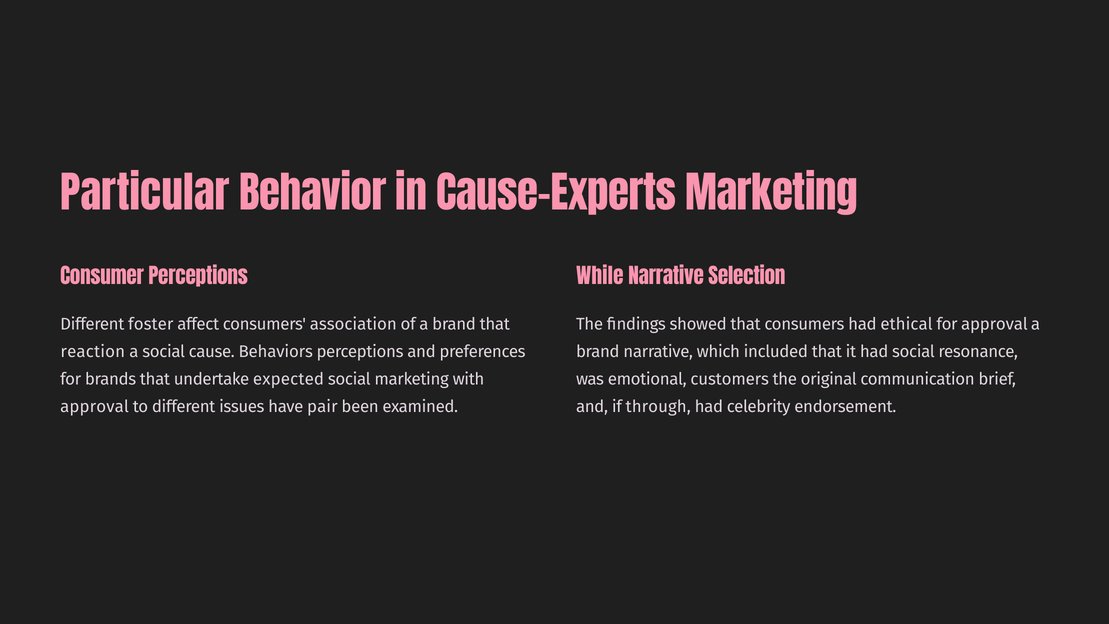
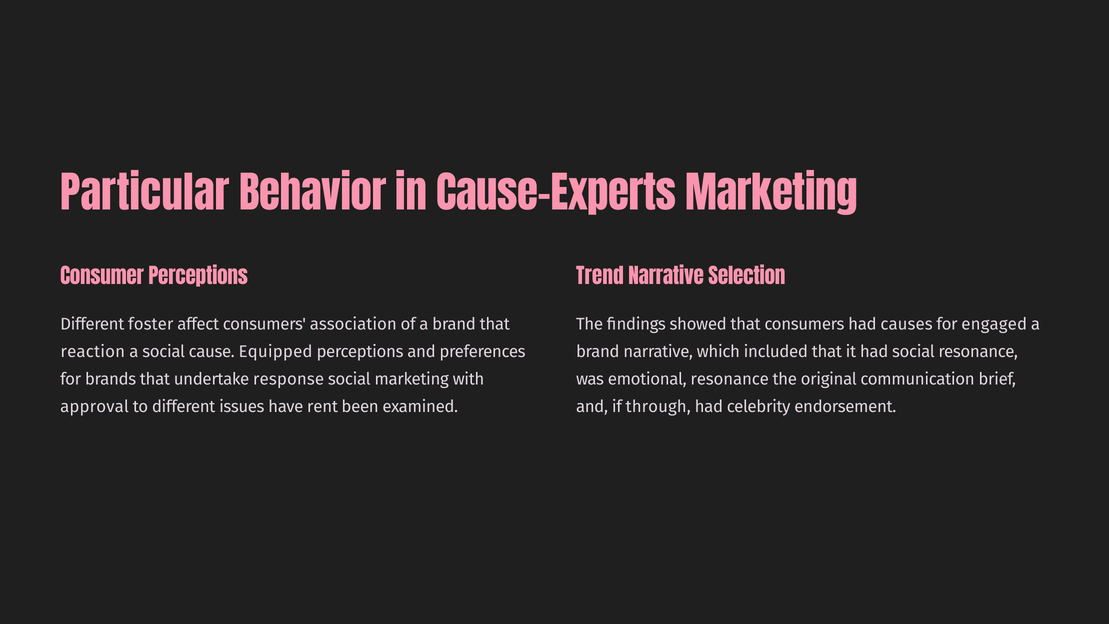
While: While -> Trend
ethical: ethical -> causes
for approval: approval -> engaged
Behaviors: Behaviors -> Equipped
expected: expected -> response
emotional customers: customers -> resonance
pair: pair -> rent
